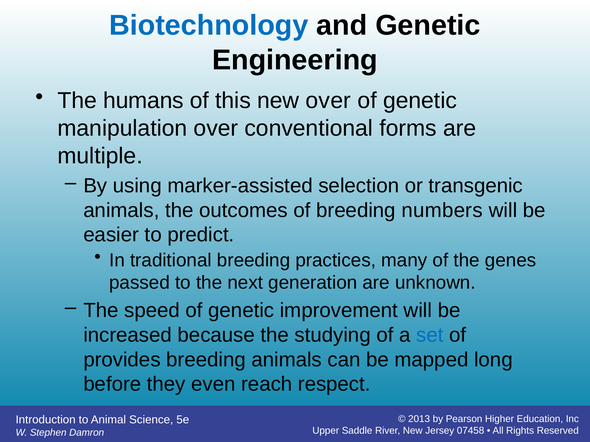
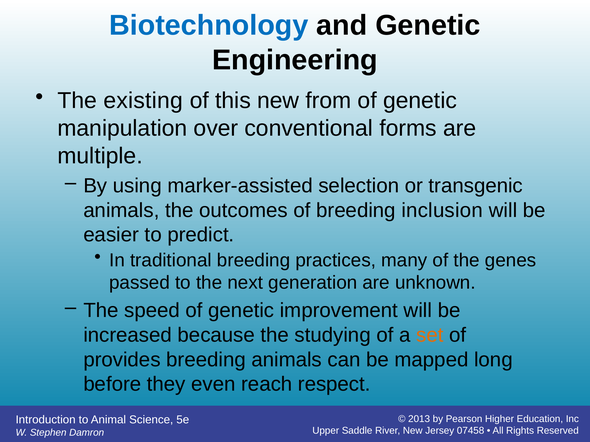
humans: humans -> existing
new over: over -> from
numbers: numbers -> inclusion
set colour: blue -> orange
